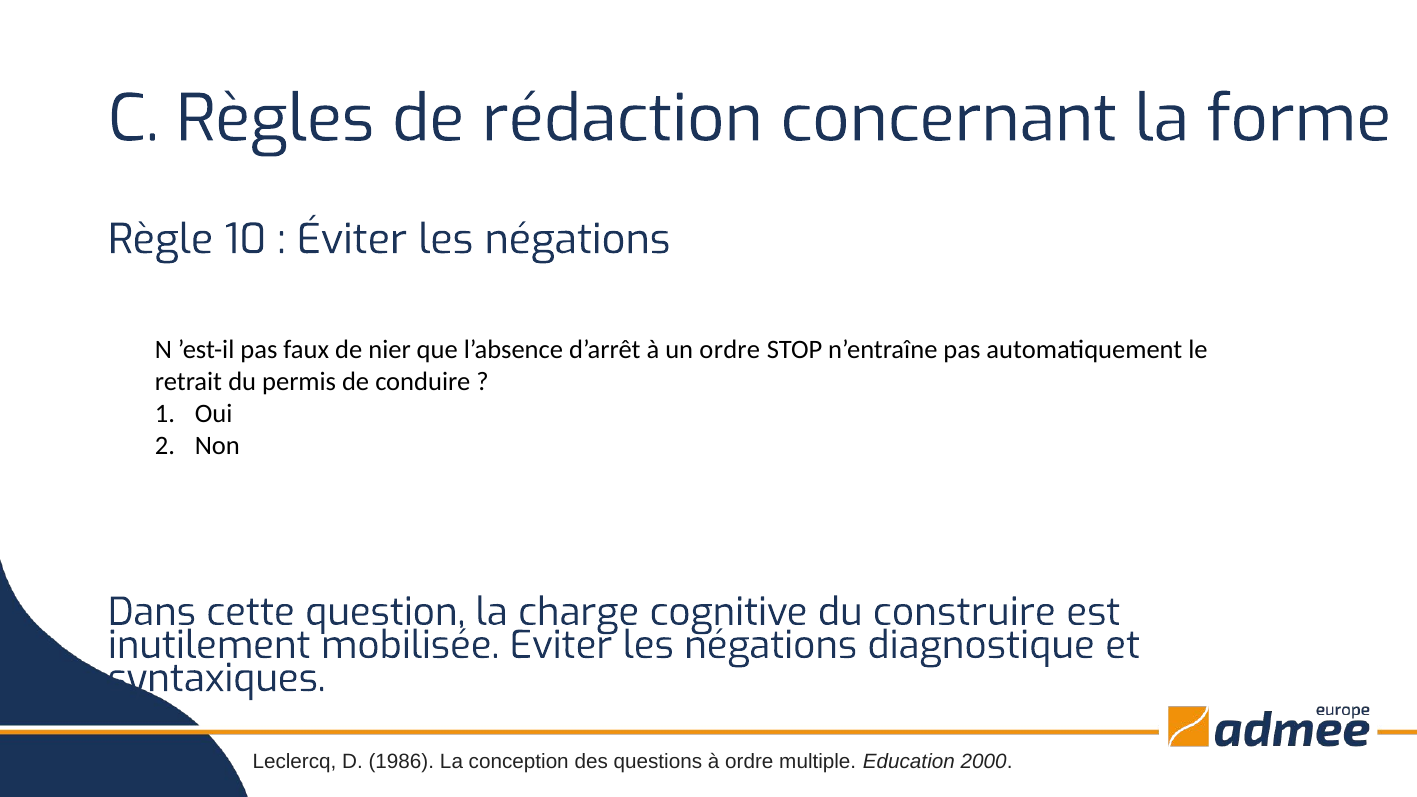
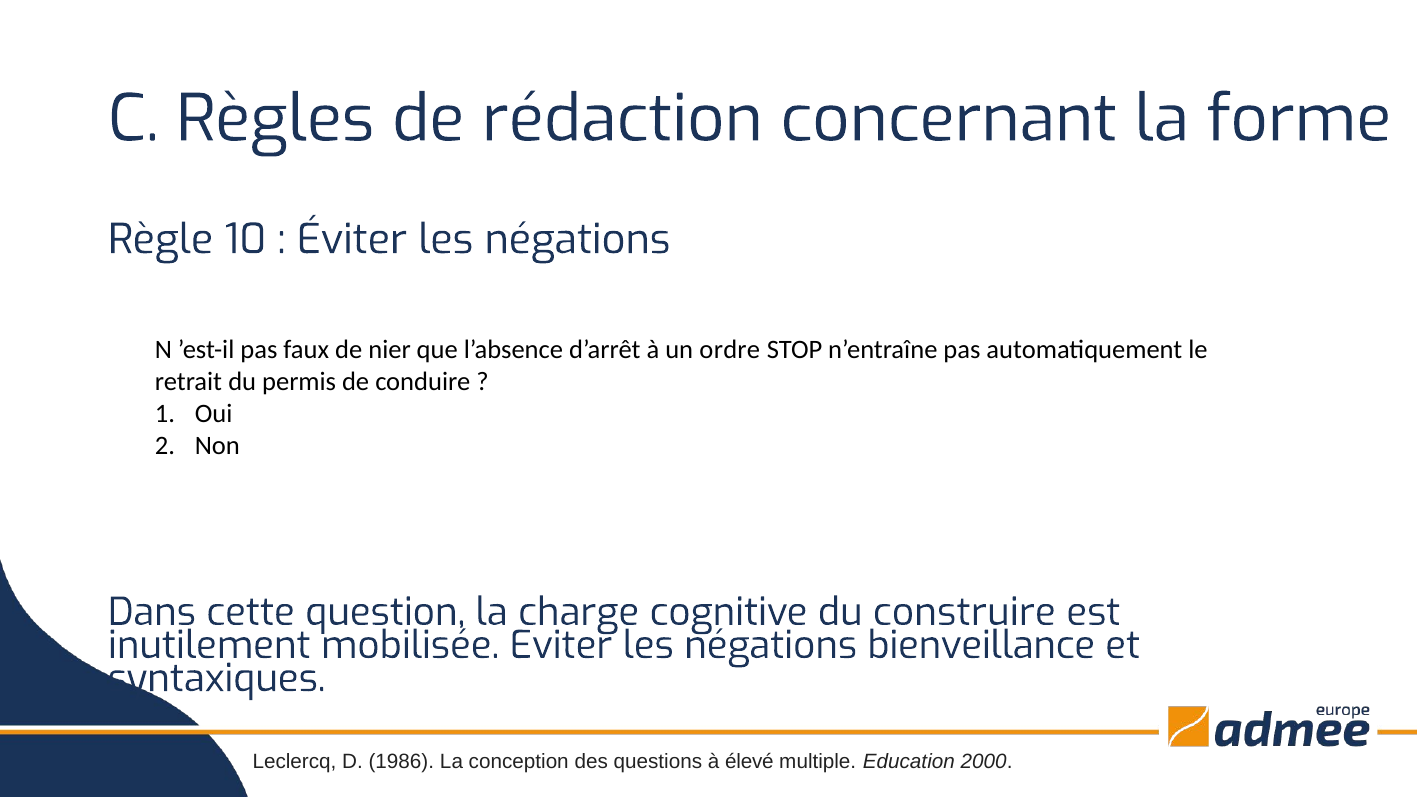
diagnostique: diagnostique -> bienveillance
à ordre: ordre -> élevé
